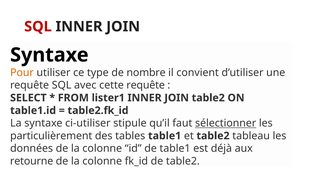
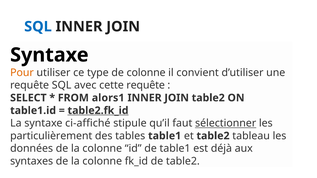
SQL at (38, 27) colour: red -> blue
de nombre: nombre -> colonne
lister1: lister1 -> alors1
table2.fk_id underline: none -> present
ci-utiliser: ci-utiliser -> ci-affiché
retourne: retourne -> syntaxes
